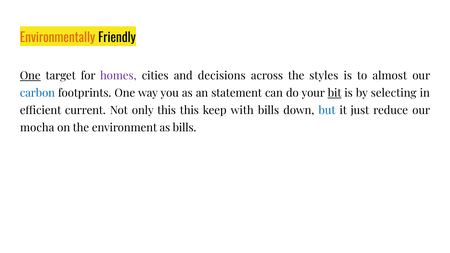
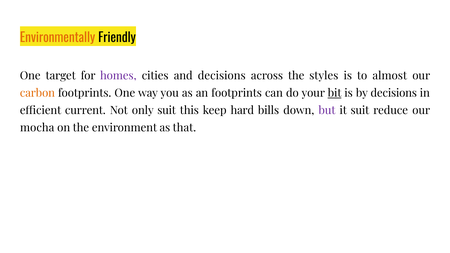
One at (30, 76) underline: present -> none
carbon colour: blue -> orange
an statement: statement -> footprints
by selecting: selecting -> decisions
only this: this -> suit
with: with -> hard
but colour: blue -> purple
it just: just -> suit
as bills: bills -> that
